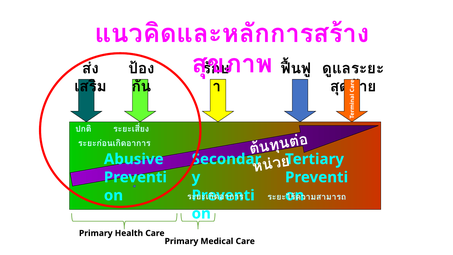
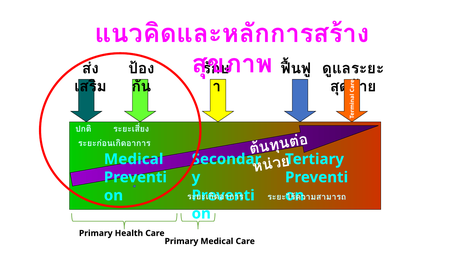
Abusive at (134, 159): Abusive -> Medical
